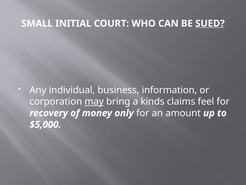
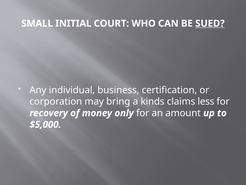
information: information -> certification
may underline: present -> none
feel: feel -> less
